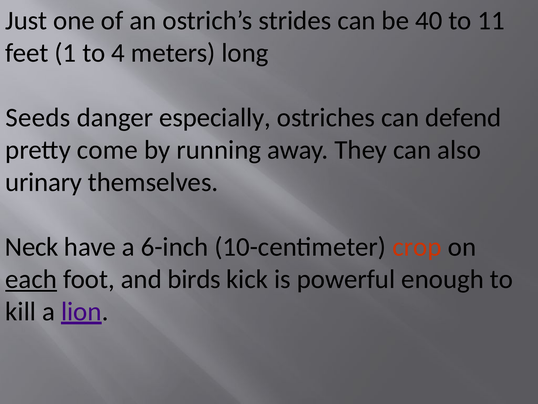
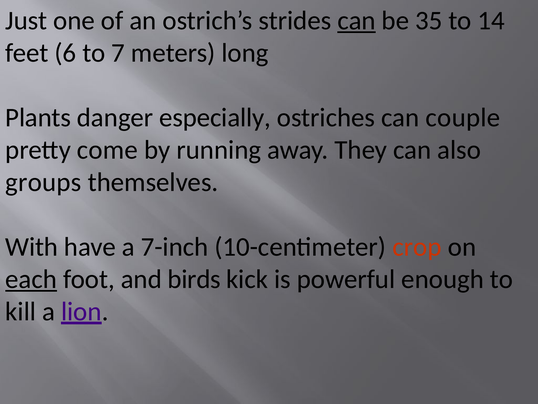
can at (357, 21) underline: none -> present
40: 40 -> 35
11: 11 -> 14
1: 1 -> 6
4: 4 -> 7
Seeds: Seeds -> Plants
defend: defend -> couple
urinary: urinary -> groups
Neck: Neck -> With
6-inch: 6-inch -> 7-inch
